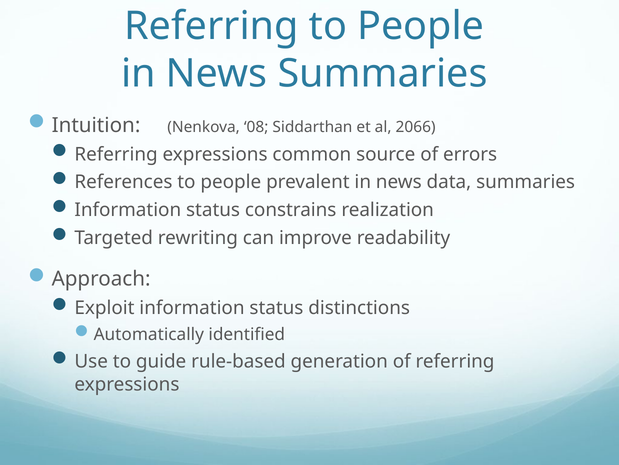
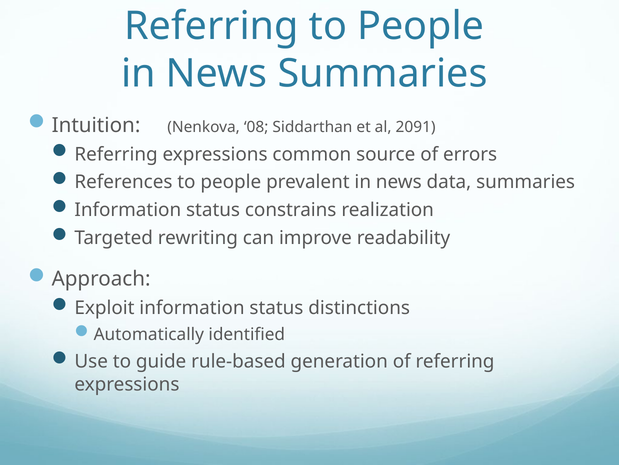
2066: 2066 -> 2091
